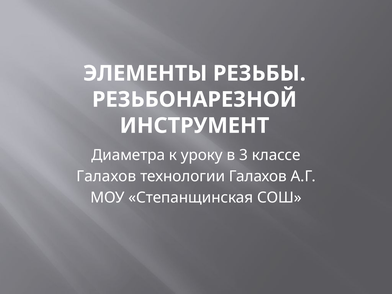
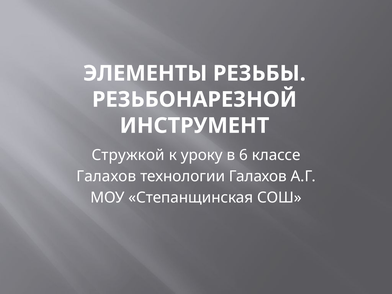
Диаметра: Диаметра -> Стружкой
3: 3 -> 6
